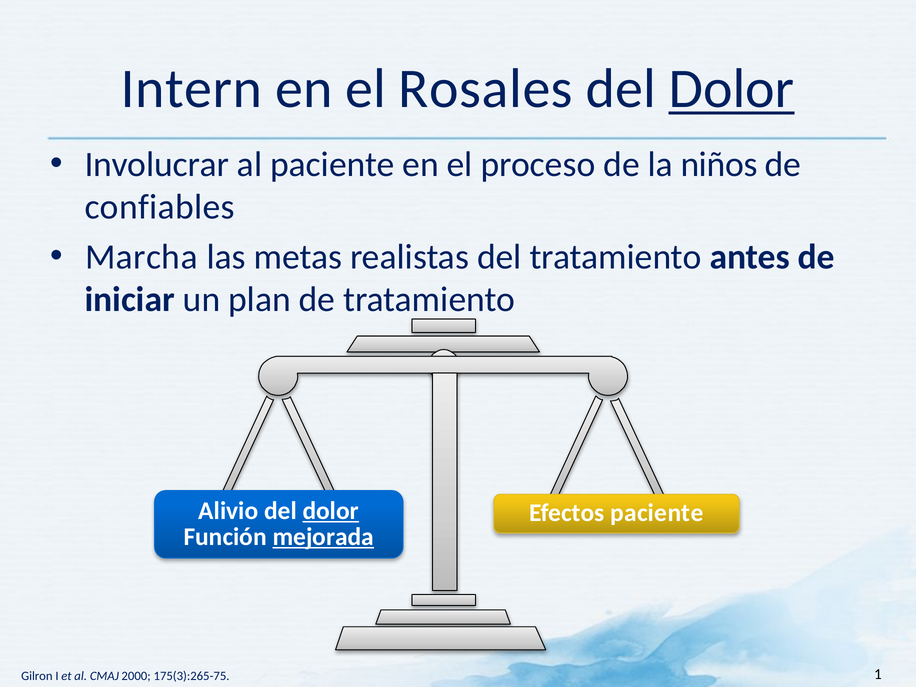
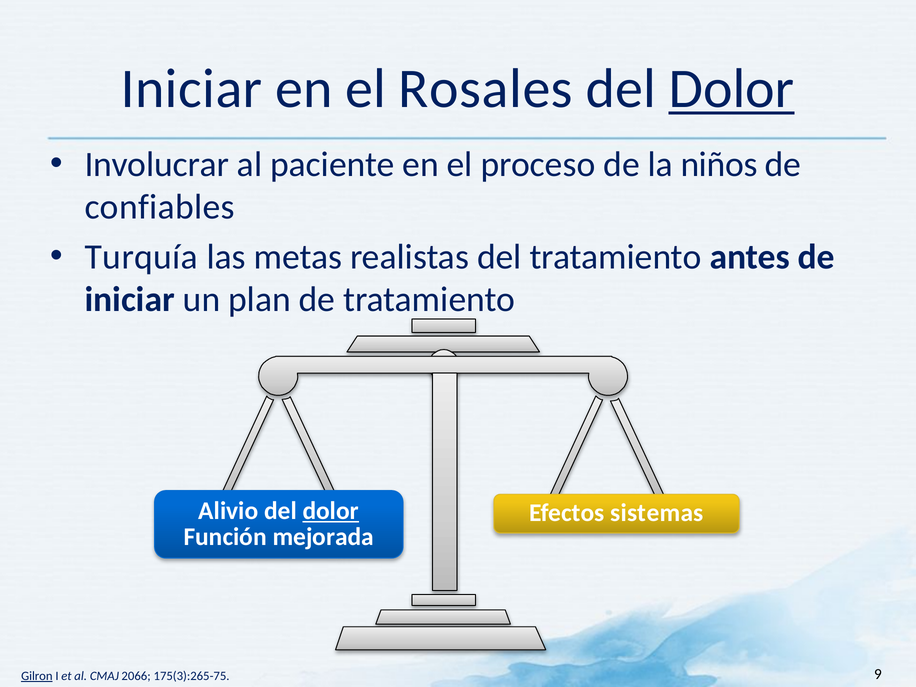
Intern at (191, 89): Intern -> Iniciar
Marcha: Marcha -> Turquía
Efectos paciente: paciente -> sistemas
mejorada underline: present -> none
Gilron underline: none -> present
2000: 2000 -> 2066
1: 1 -> 9
